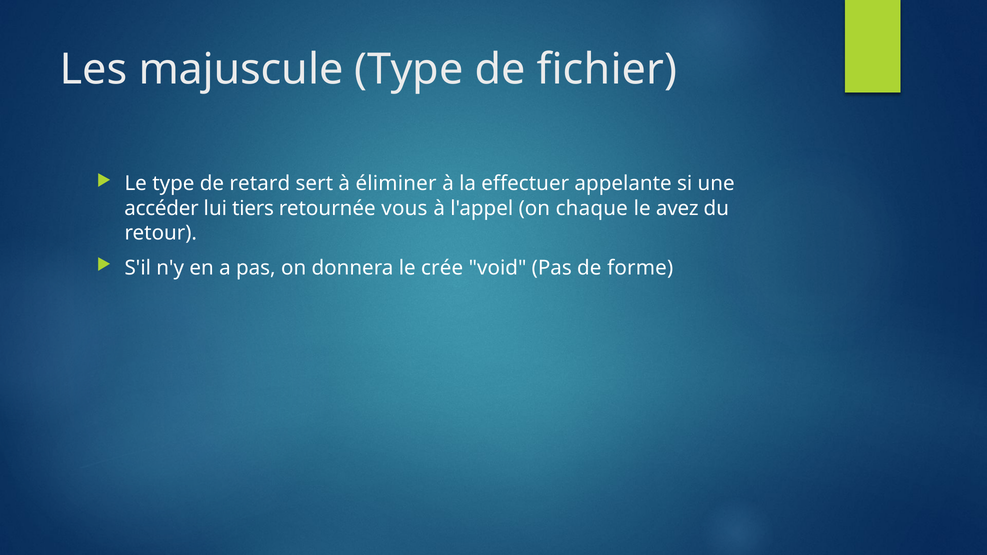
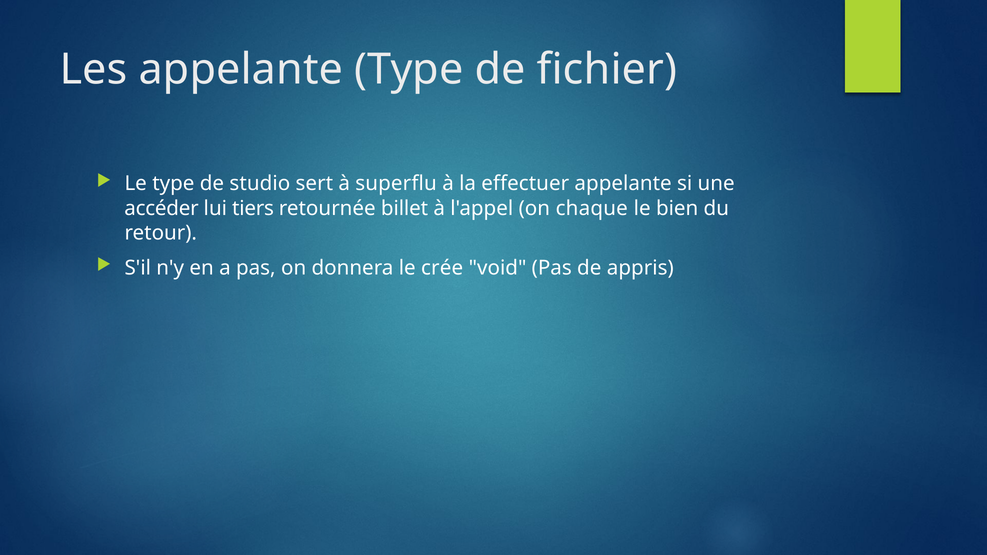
Les majuscule: majuscule -> appelante
retard: retard -> studio
éliminer: éliminer -> superflu
vous: vous -> billet
avez: avez -> bien
forme: forme -> appris
